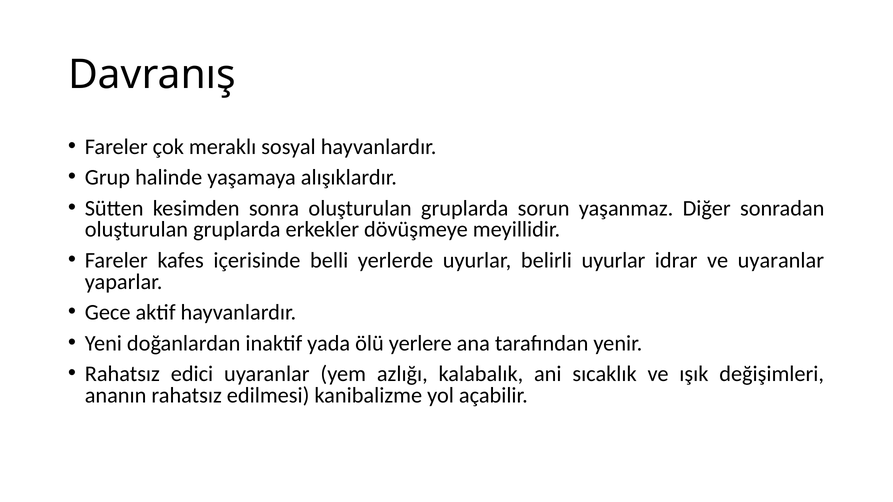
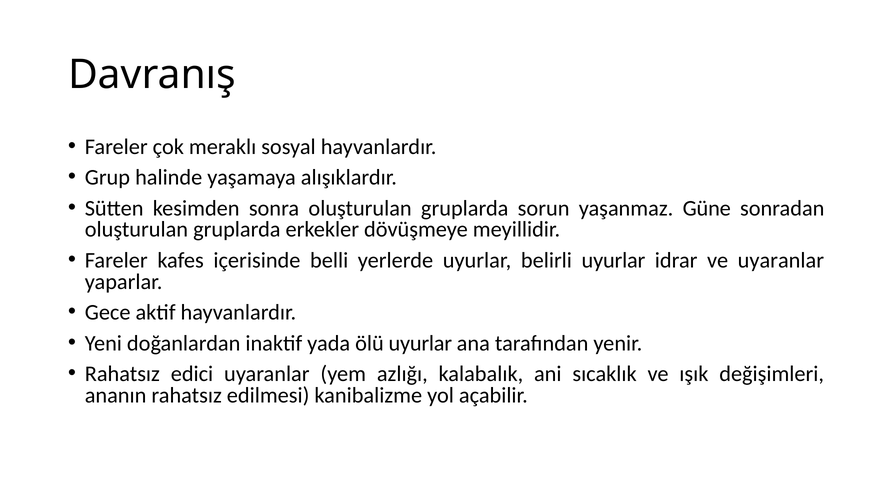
Diğer: Diğer -> Güne
ölü yerlere: yerlere -> uyurlar
